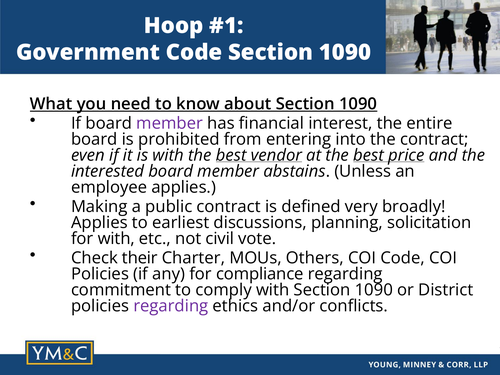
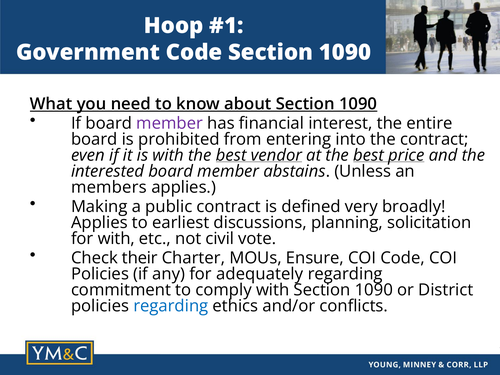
employee: employee -> members
Others: Others -> Ensure
compliance: compliance -> adequately
regarding at (171, 306) colour: purple -> blue
